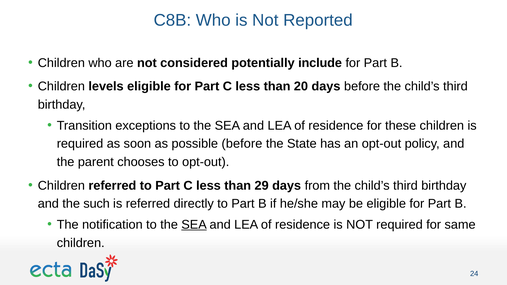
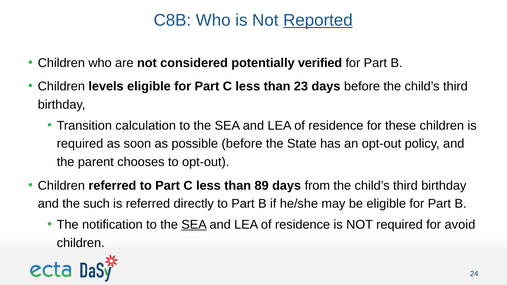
Reported underline: none -> present
include: include -> verified
20: 20 -> 23
exceptions: exceptions -> calculation
29: 29 -> 89
same: same -> avoid
